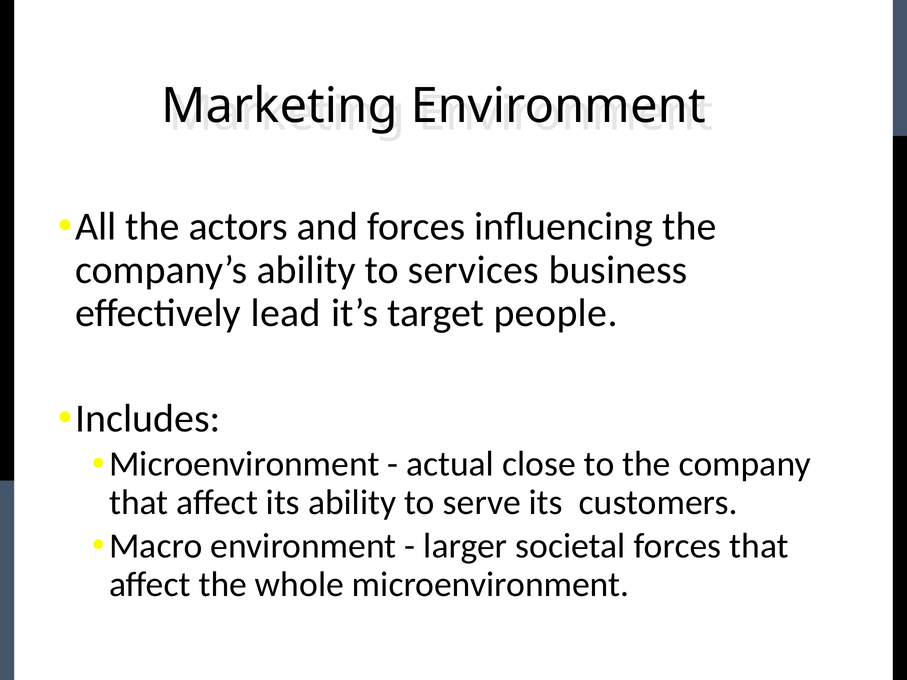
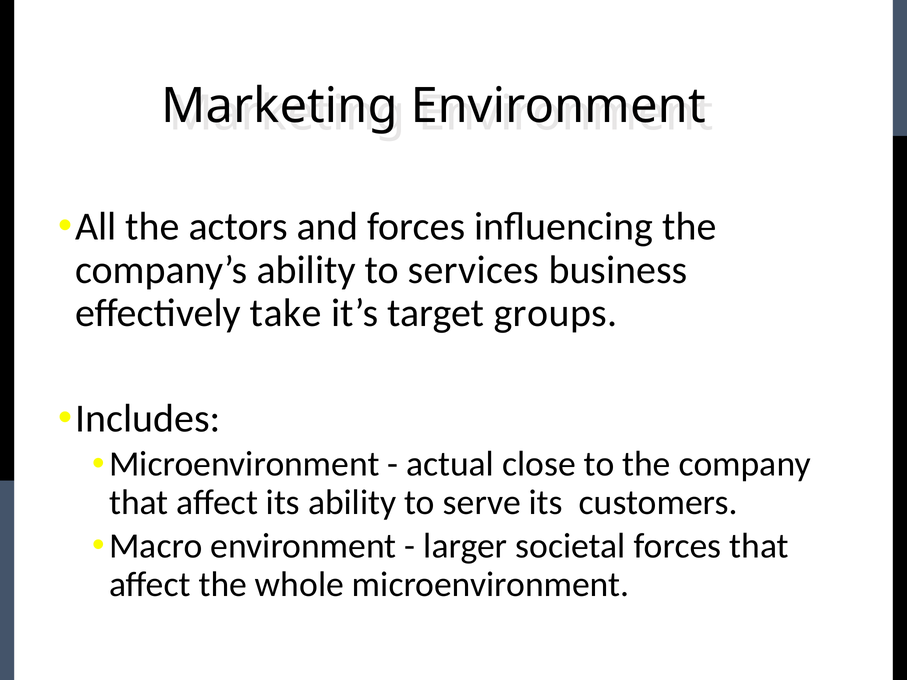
lead: lead -> take
people: people -> groups
